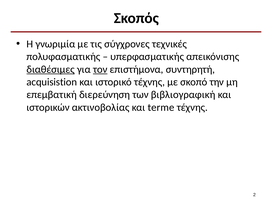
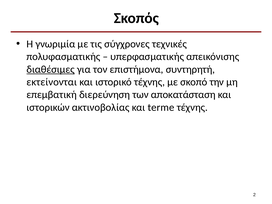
τον underline: present -> none
acquisistion: acquisistion -> εκτείνονται
βιβλιογραφική: βιβλιογραφική -> αποκατάσταση
